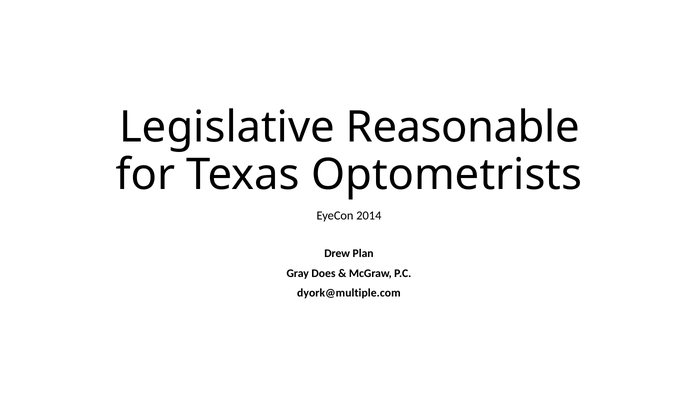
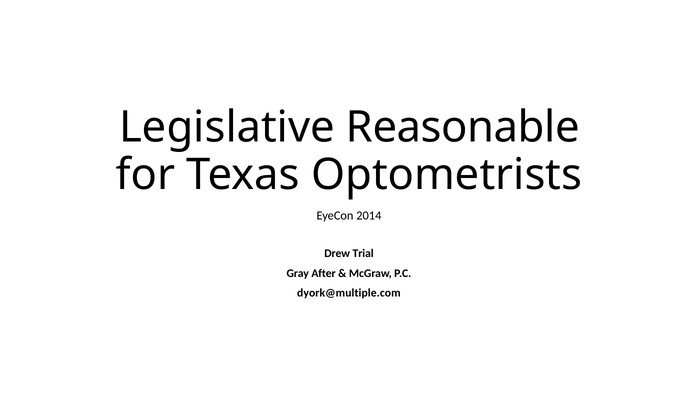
Plan: Plan -> Trial
Does: Does -> After
